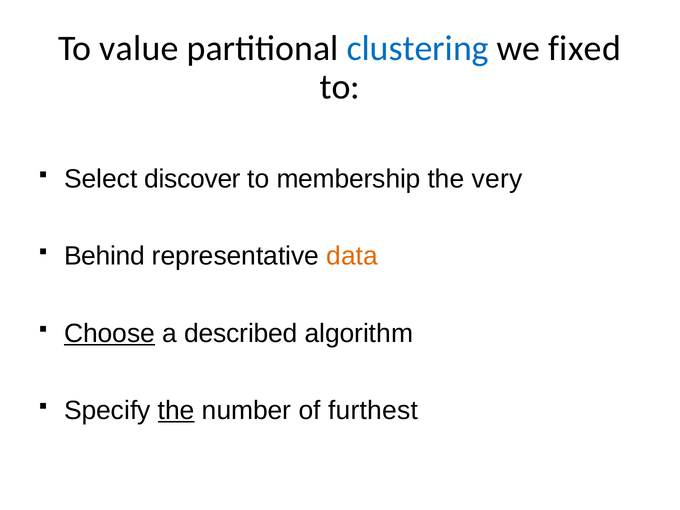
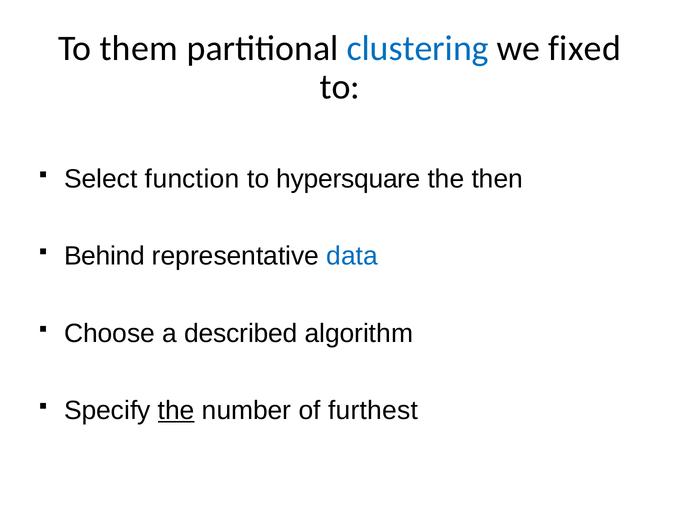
value: value -> them
discover: discover -> function
membership: membership -> hypersquare
very: very -> then
data colour: orange -> blue
Choose underline: present -> none
